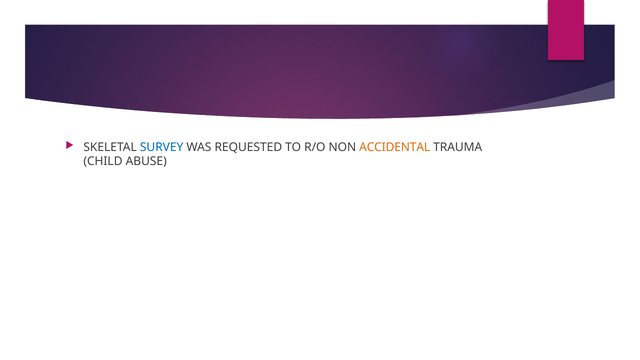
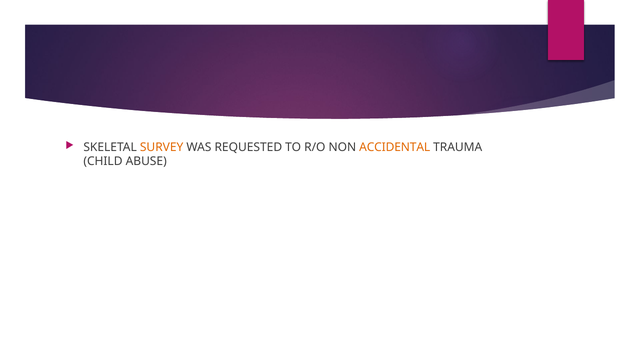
SURVEY colour: blue -> orange
